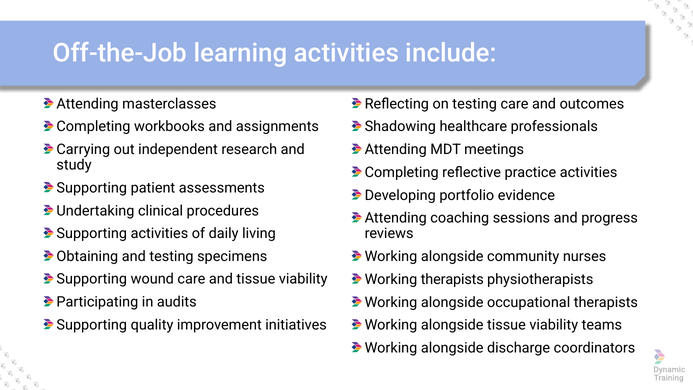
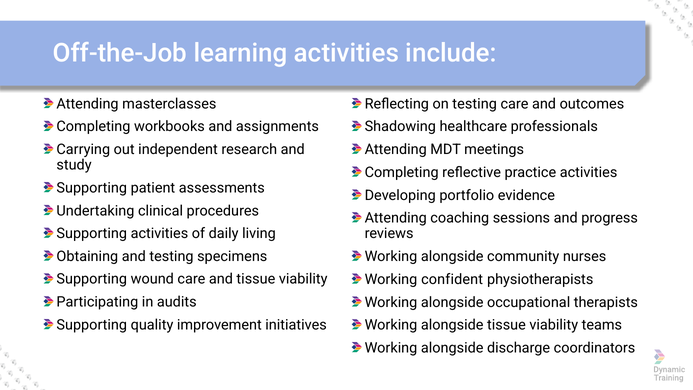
Working therapists: therapists -> confident
